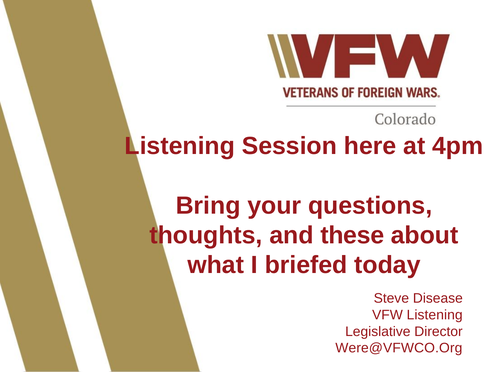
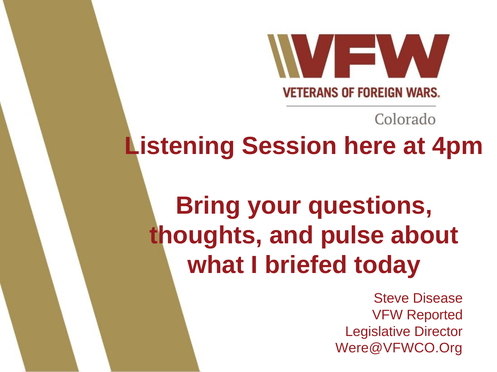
these: these -> pulse
VFW Listening: Listening -> Reported
